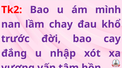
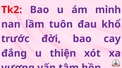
chay: chay -> tuôn
nhập: nhập -> thiện
